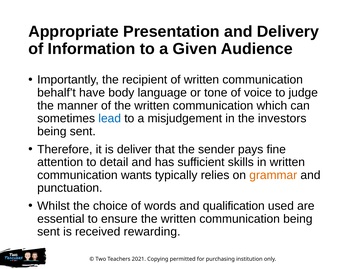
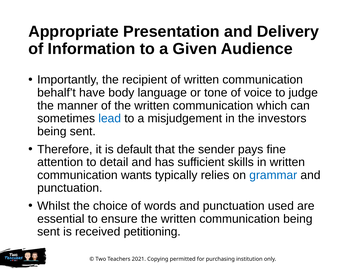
deliver: deliver -> default
grammar colour: orange -> blue
words and qualification: qualification -> punctuation
rewarding: rewarding -> petitioning
